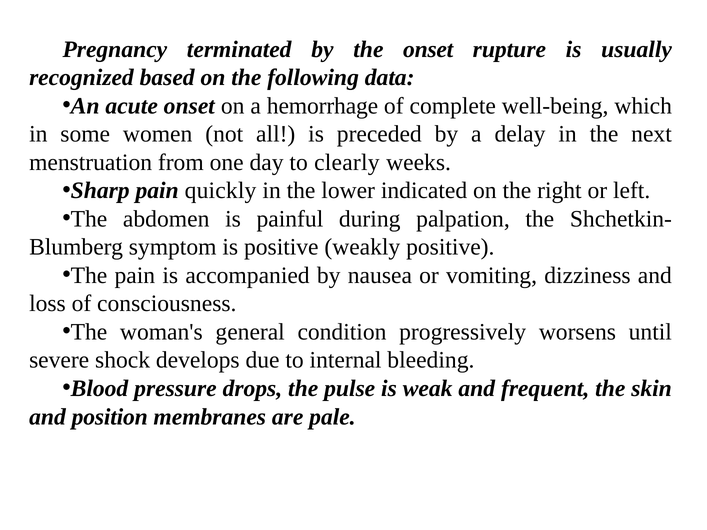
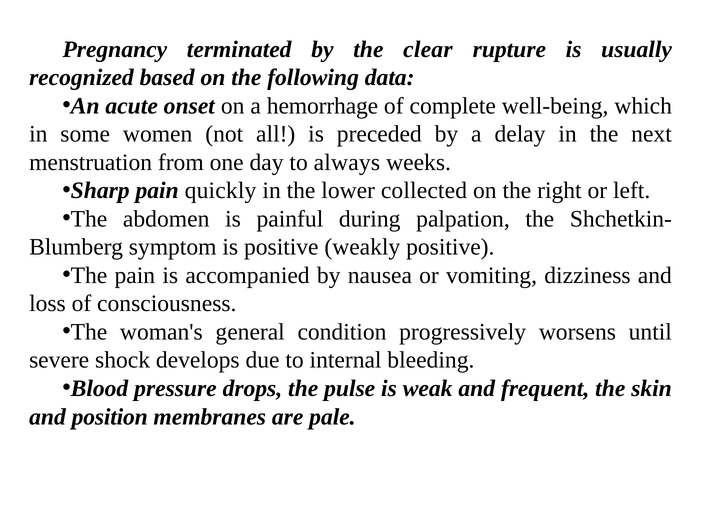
the onset: onset -> clear
clearly: clearly -> always
indicated: indicated -> collected
